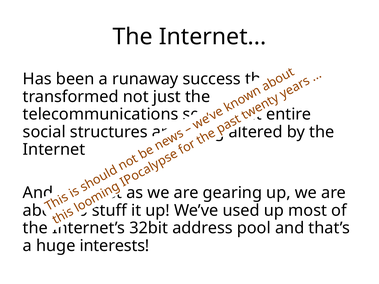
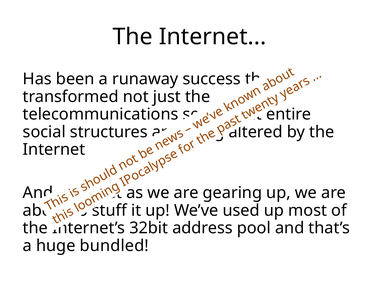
interests: interests -> bundled
